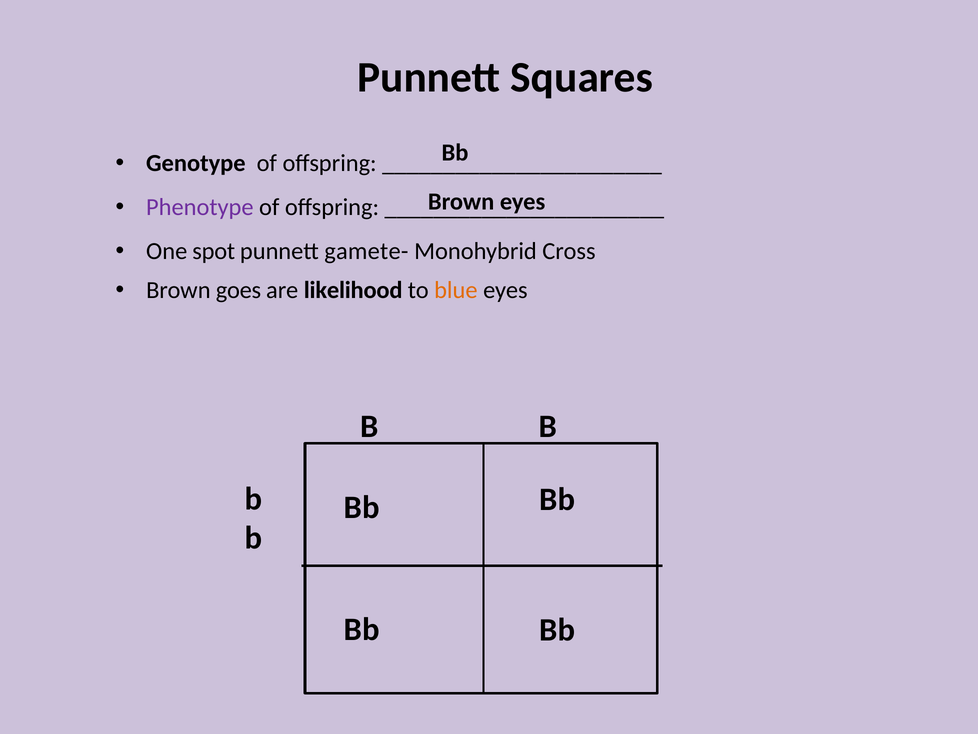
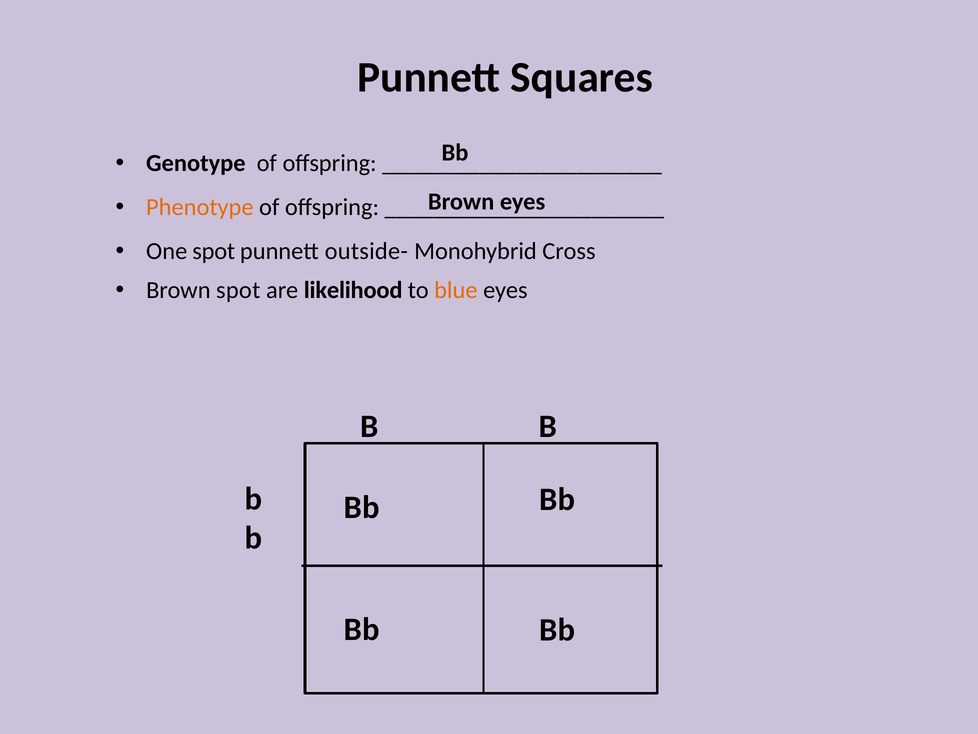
Phenotype colour: purple -> orange
gamete-: gamete- -> outside-
Brown goes: goes -> spot
